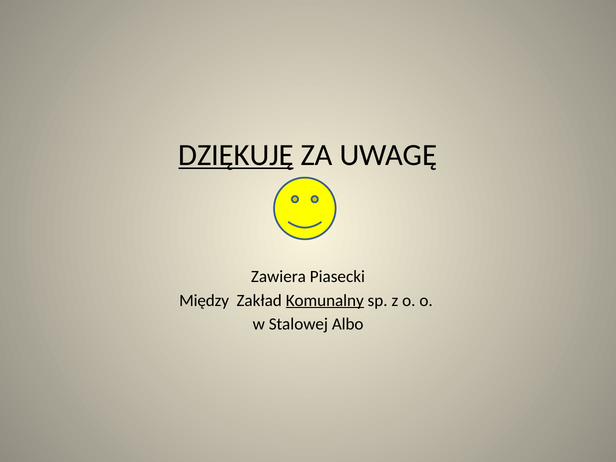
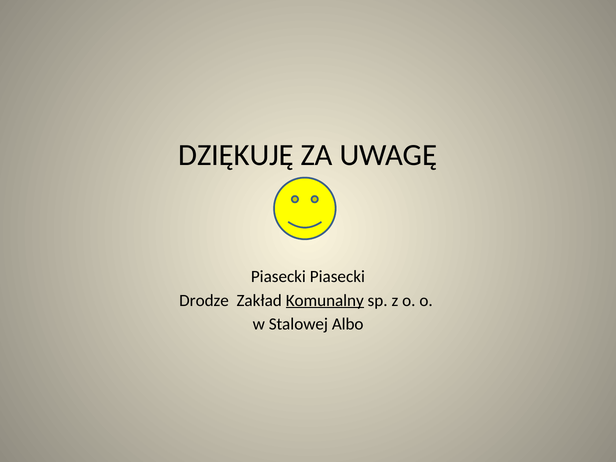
DZIĘKUJĘ underline: present -> none
Zawiera at (278, 276): Zawiera -> Piasecki
Między: Między -> Drodze
